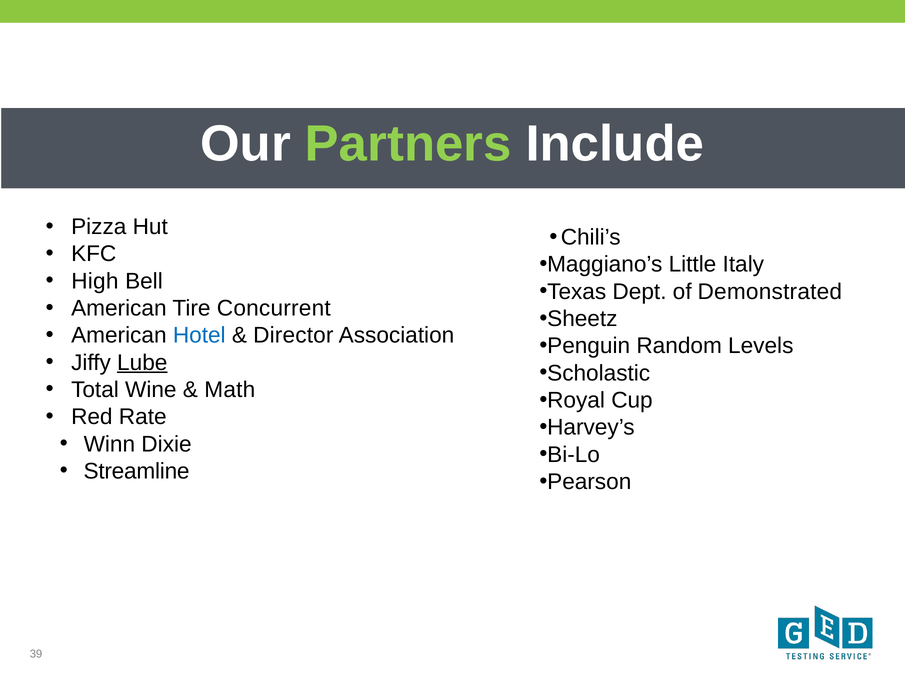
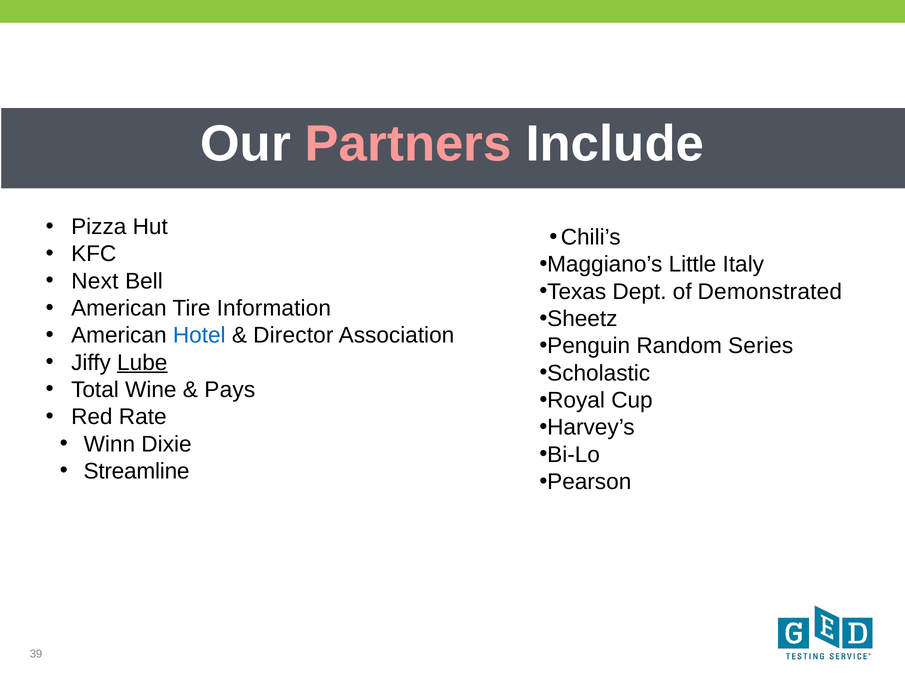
Partners at (408, 144) colour: light green -> pink
Include at (242, 275) underline: present -> none
High: High -> Next
Concurrent: Concurrent -> Information
Levels: Levels -> Series
Math: Math -> Pays
